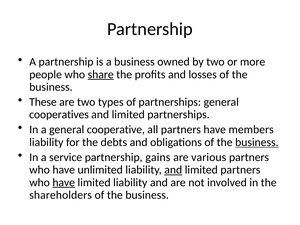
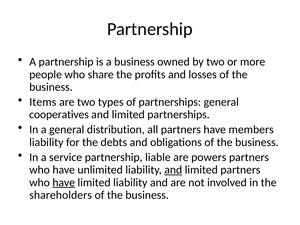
share underline: present -> none
These: These -> Items
cooperative: cooperative -> distribution
business at (257, 142) underline: present -> none
gains: gains -> liable
various: various -> powers
